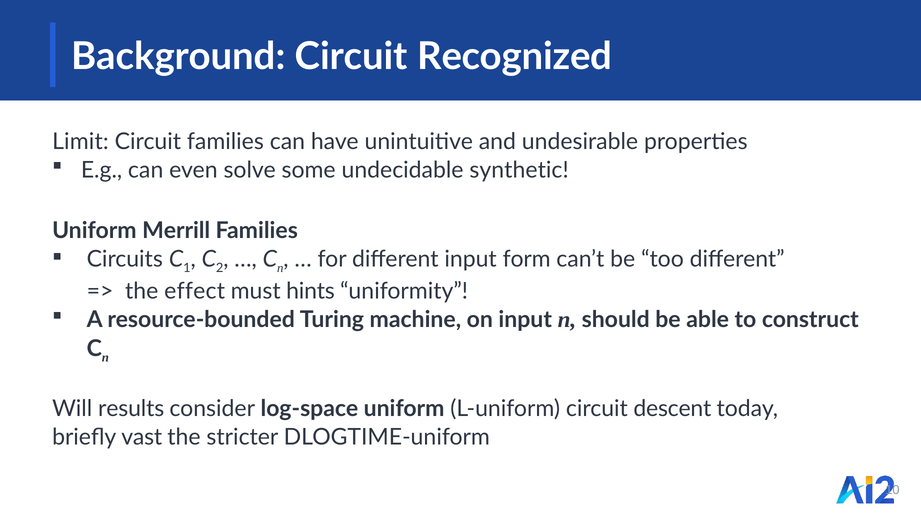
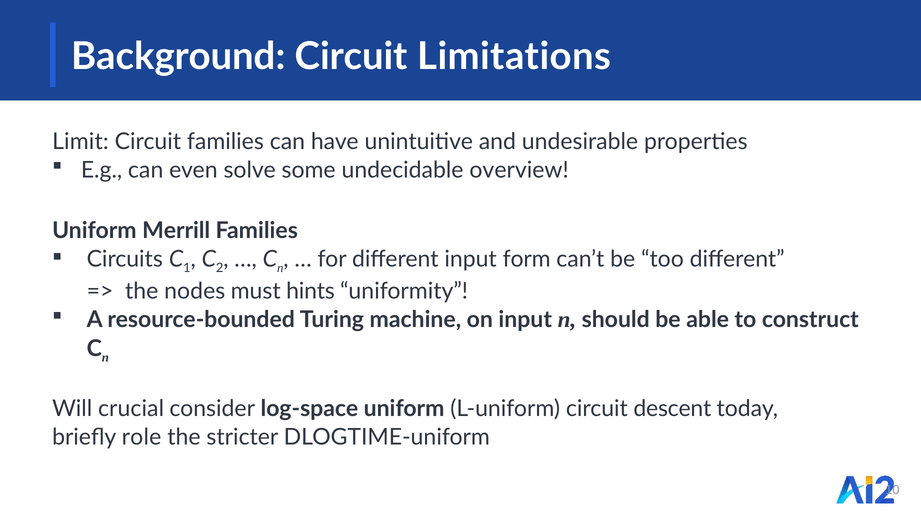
Recognized: Recognized -> Limitations
synthetic: synthetic -> overview
effect: effect -> nodes
results: results -> crucial
vast: vast -> role
